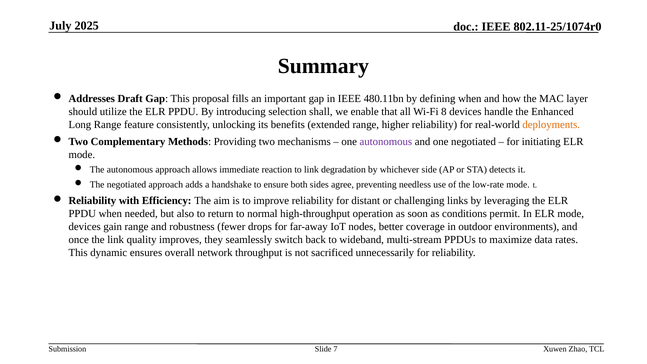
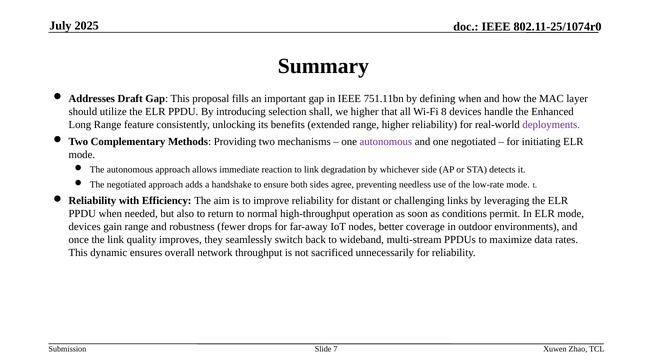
480.11bn: 480.11bn -> 751.11bn
we enable: enable -> higher
deployments colour: orange -> purple
